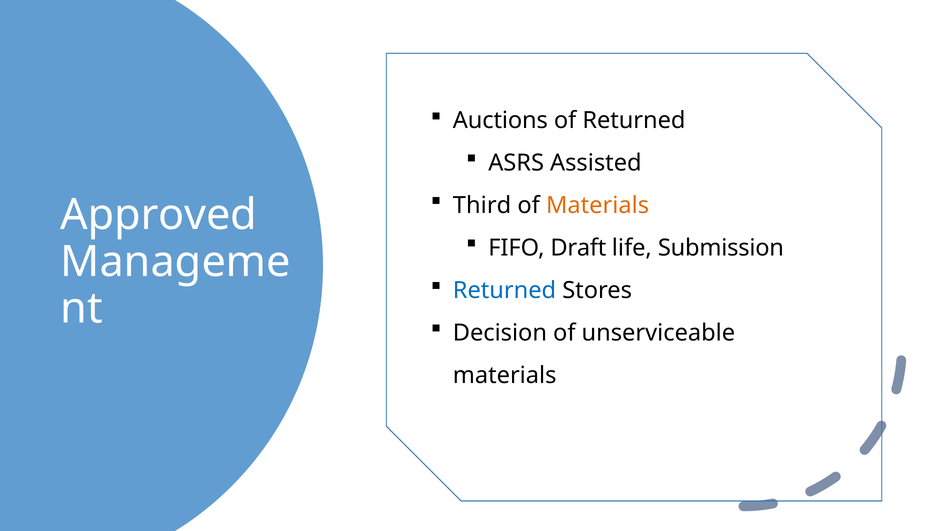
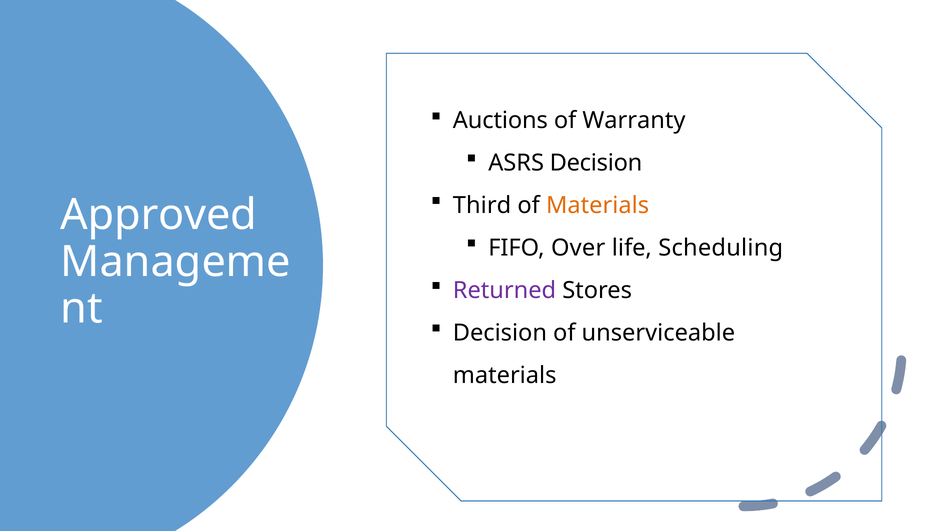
of Returned: Returned -> Warranty
ASRS Assisted: Assisted -> Decision
Draft: Draft -> Over
Submission: Submission -> Scheduling
Returned at (504, 291) colour: blue -> purple
